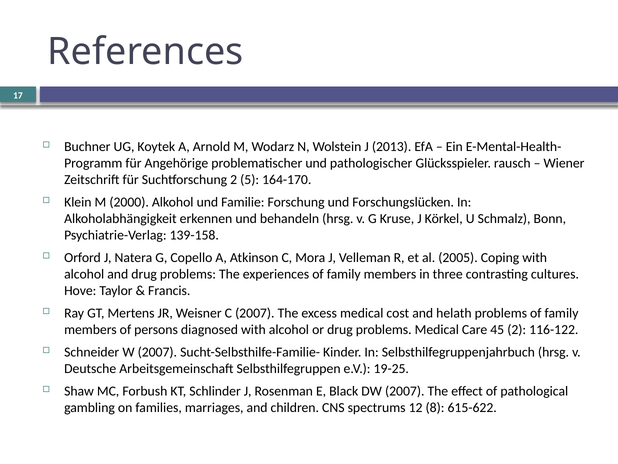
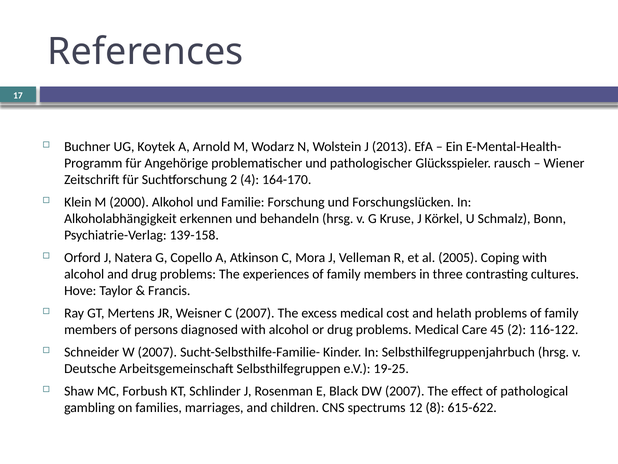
5: 5 -> 4
